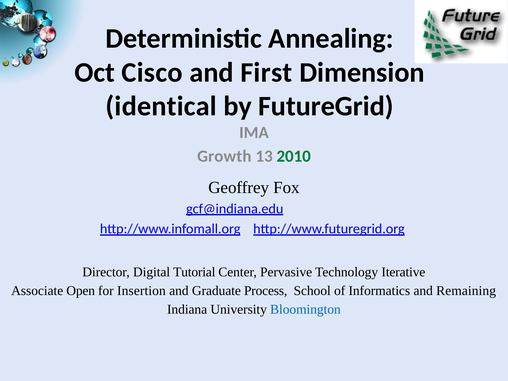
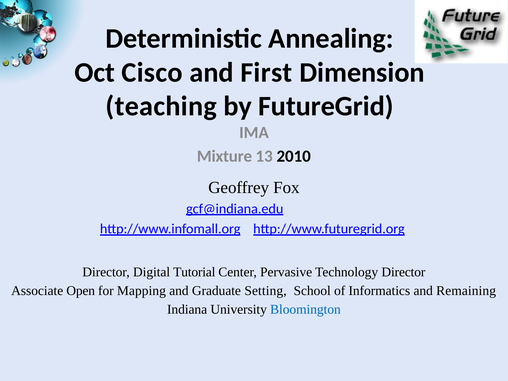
identical: identical -> teaching
Growth: Growth -> Mixture
2010 colour: green -> black
Technology Iterative: Iterative -> Director
Insertion: Insertion -> Mapping
Process: Process -> Setting
